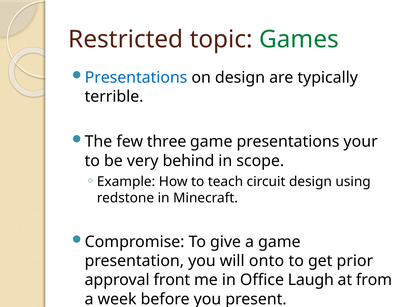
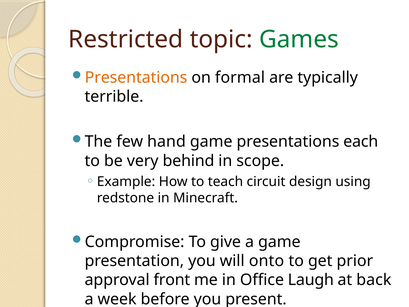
Presentations at (136, 77) colour: blue -> orange
on design: design -> formal
three: three -> hand
your: your -> each
from: from -> back
